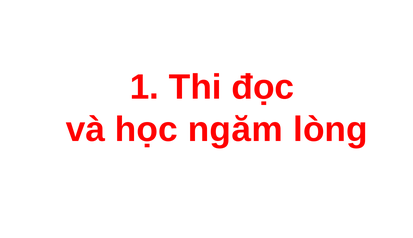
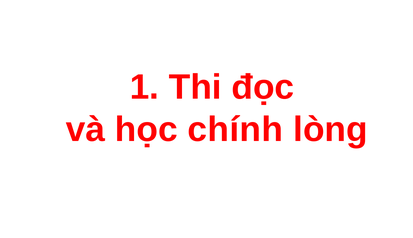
ngăm: ngăm -> chính
